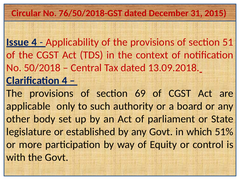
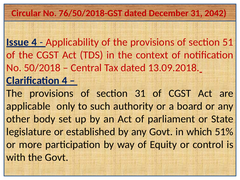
2015: 2015 -> 2042
section 69: 69 -> 31
